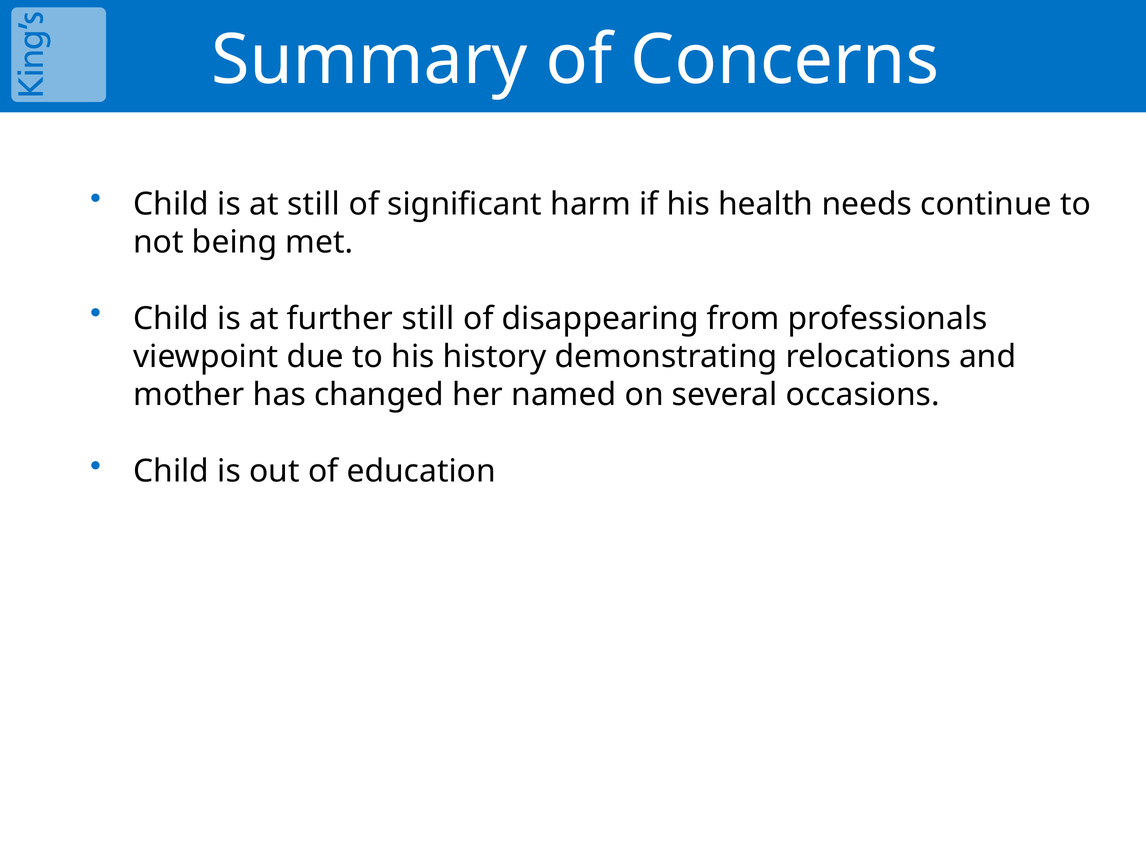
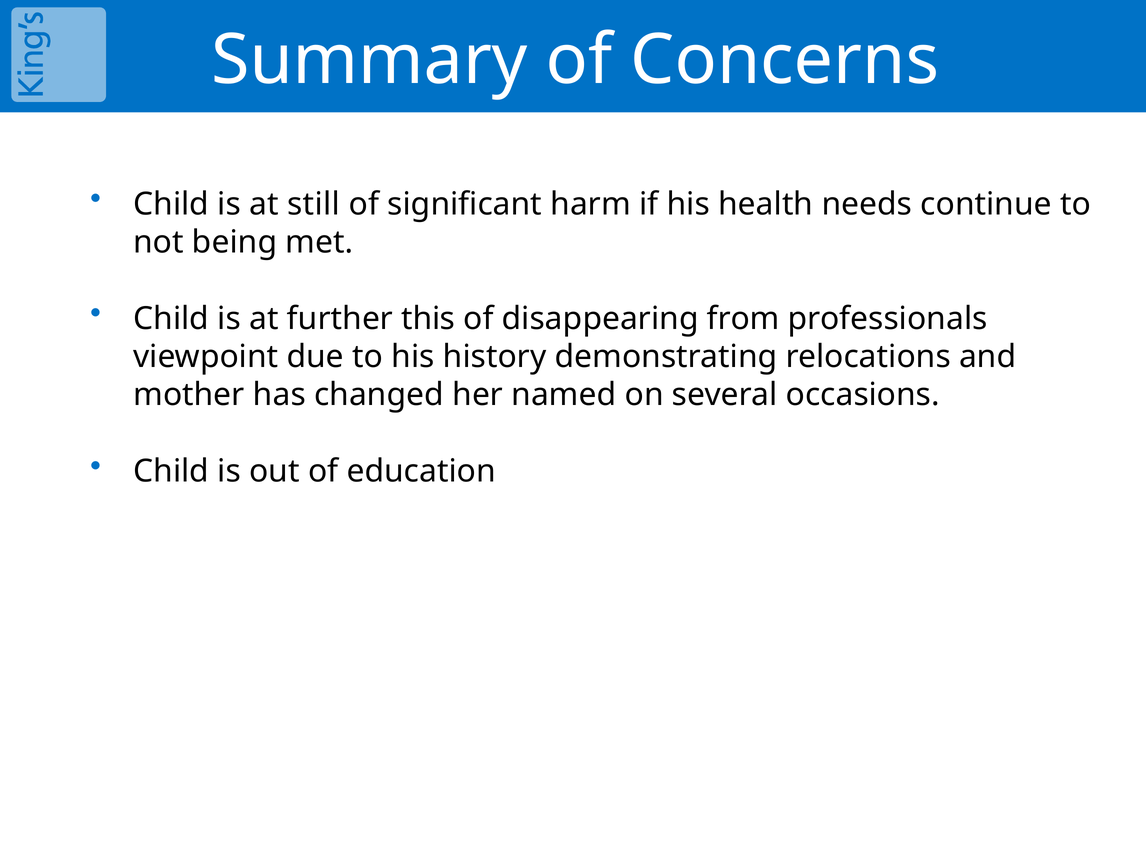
further still: still -> this
